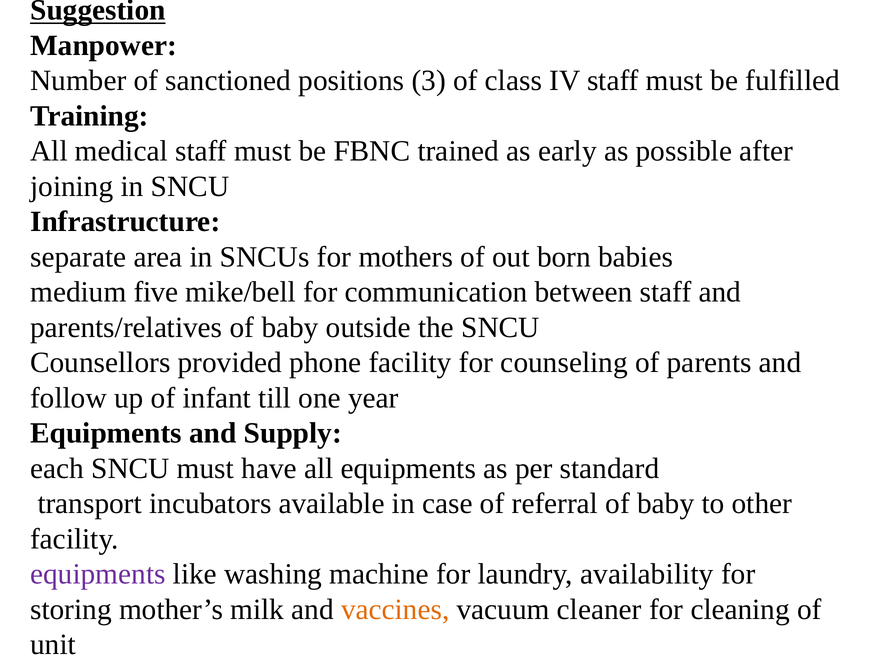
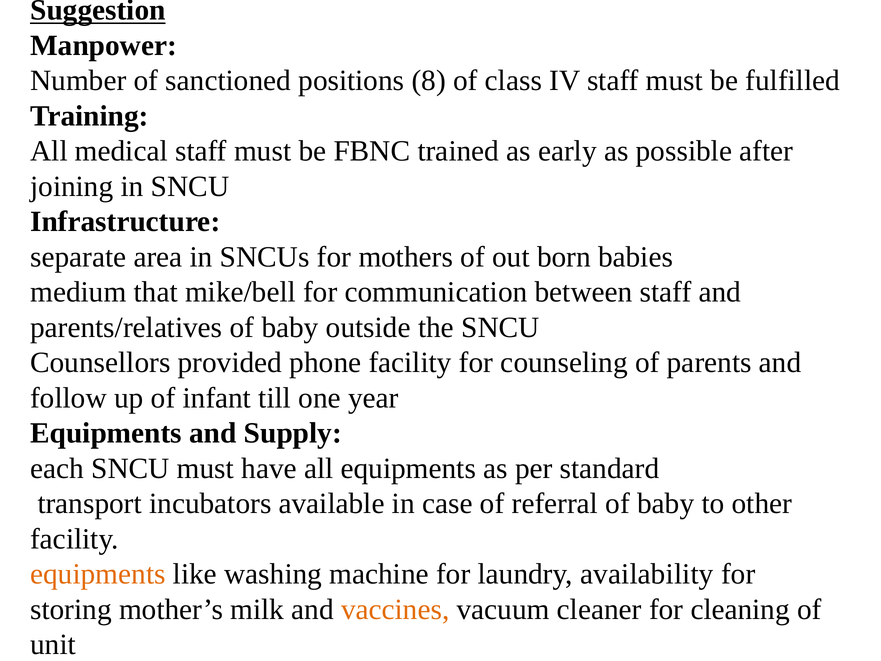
3: 3 -> 8
five: five -> that
equipments at (98, 574) colour: purple -> orange
